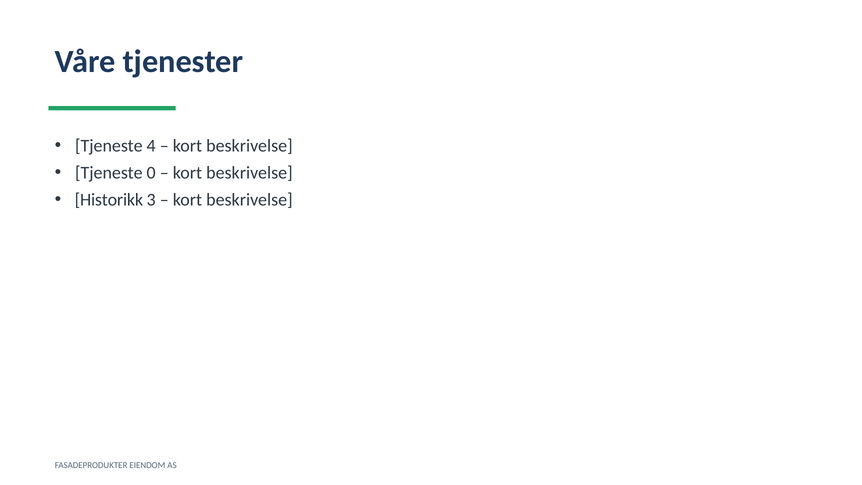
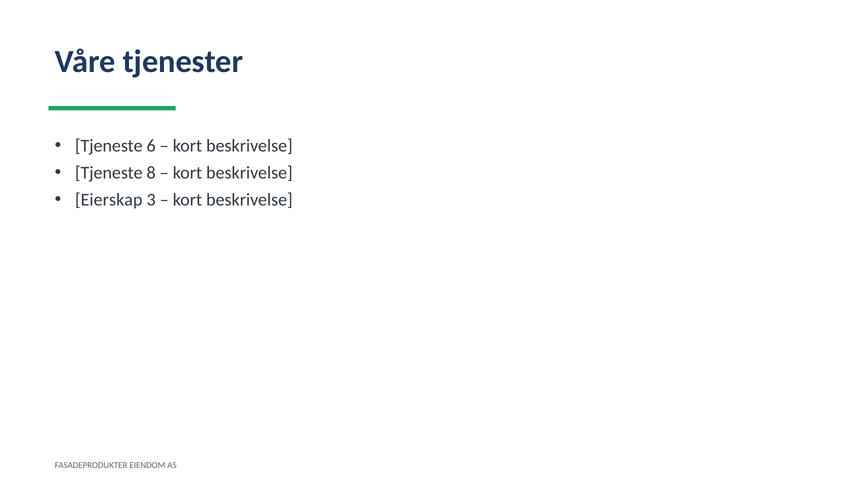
4: 4 -> 6
0: 0 -> 8
Historikk: Historikk -> Eierskap
